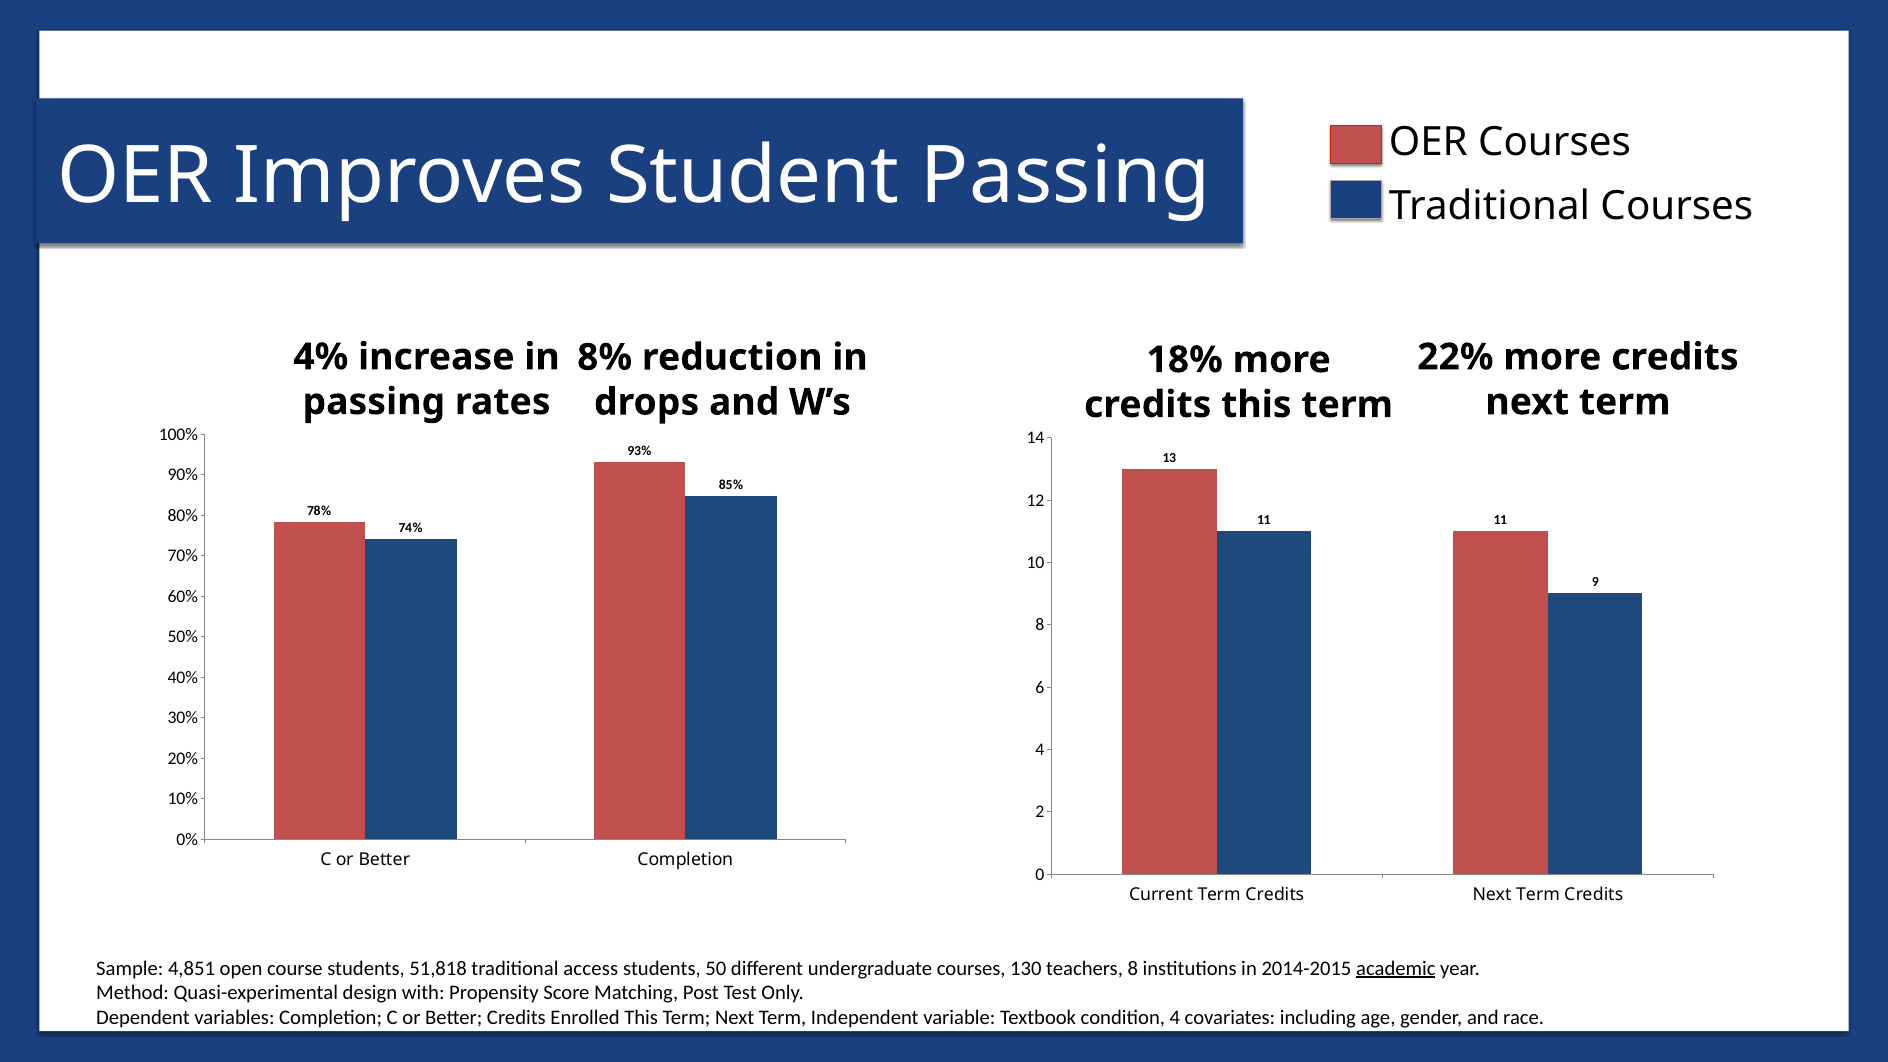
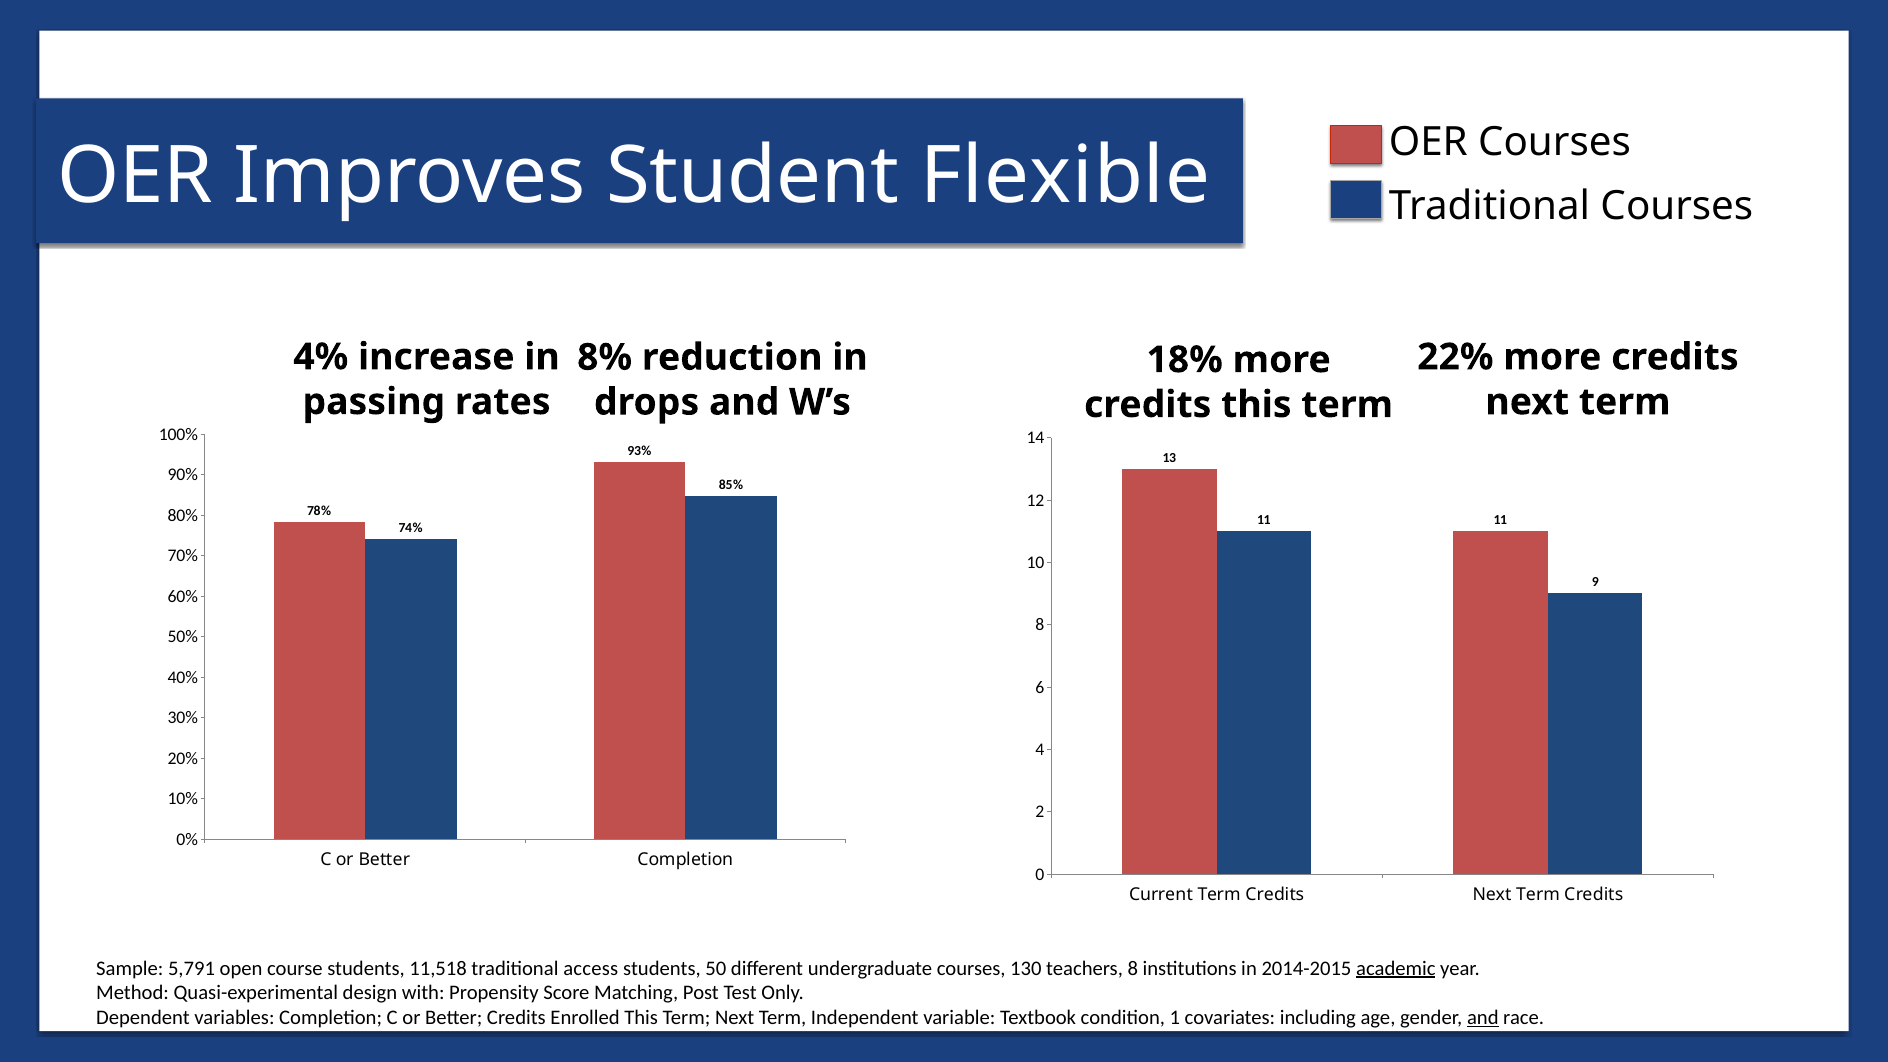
Student Passing: Passing -> Flexible
4,851: 4,851 -> 5,791
51,818: 51,818 -> 11,518
condition 4: 4 -> 1
and at (1483, 1018) underline: none -> present
